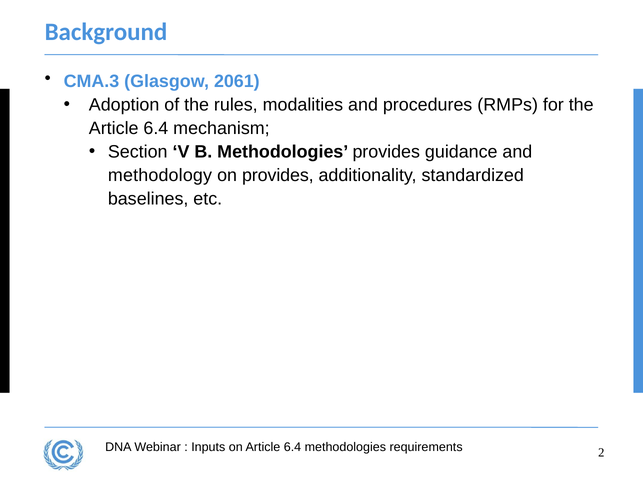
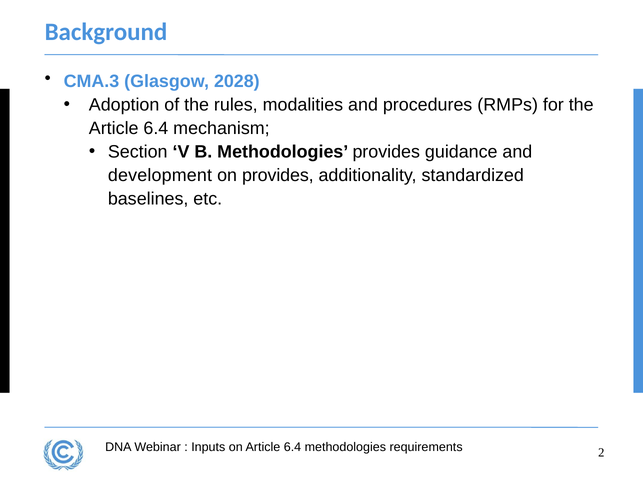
2061: 2061 -> 2028
methodology: methodology -> development
